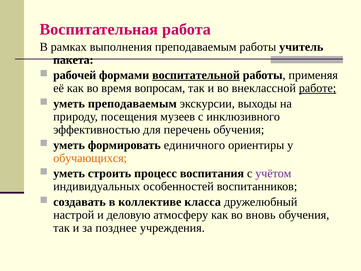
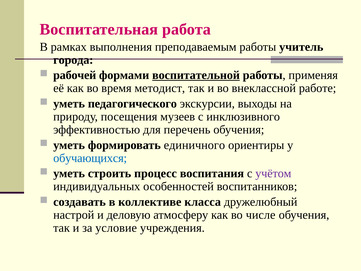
пакета: пакета -> города
вопросам: вопросам -> методист
работе underline: present -> none
уметь преподаваемым: преподаваемым -> педагогического
обучающихся colour: orange -> blue
вновь: вновь -> числе
позднее: позднее -> условие
